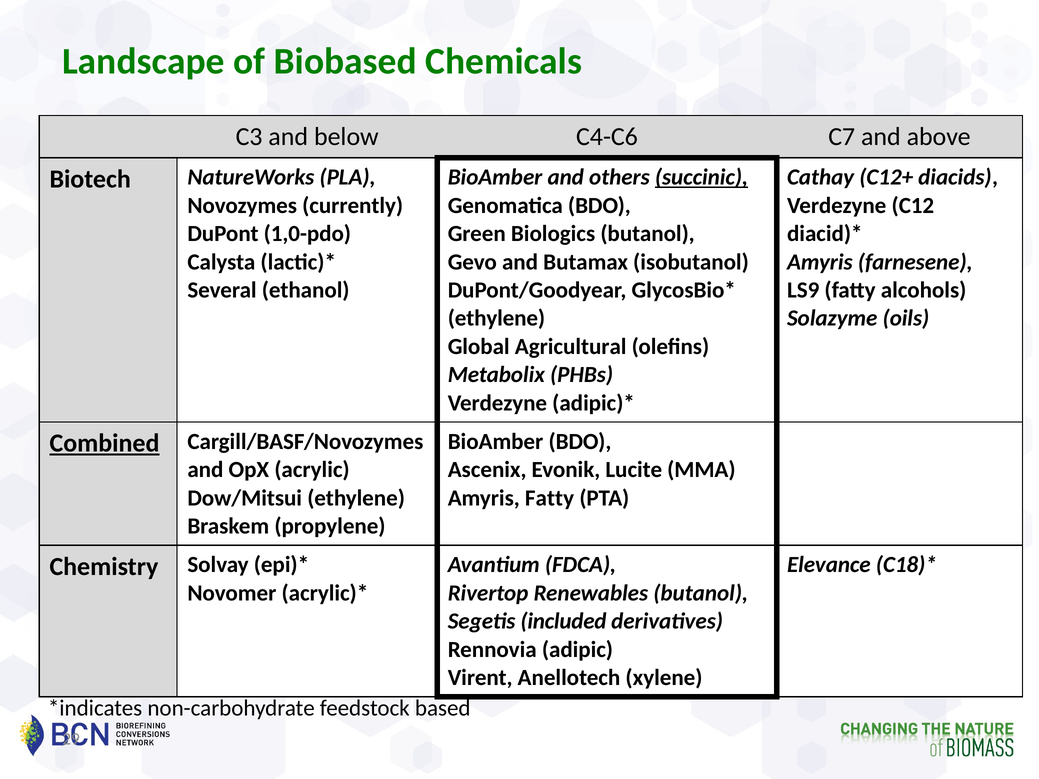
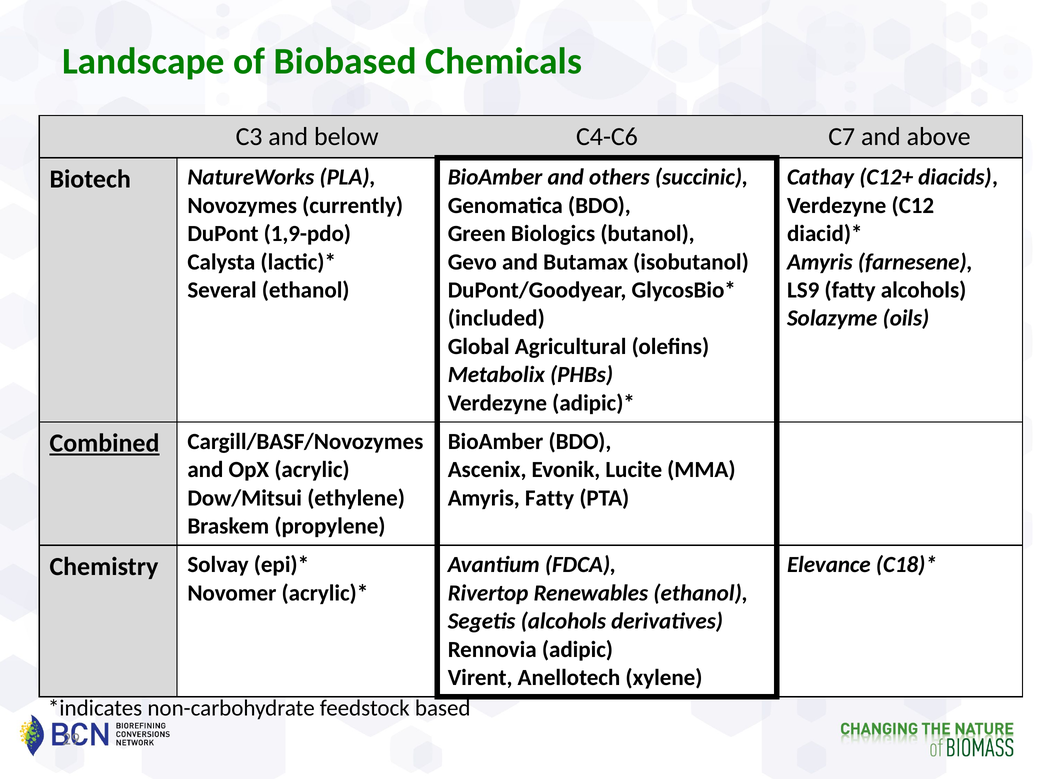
succinic underline: present -> none
1,0-pdo: 1,0-pdo -> 1,9-pdo
ethylene at (496, 318): ethylene -> included
Renewables butanol: butanol -> ethanol
Segetis included: included -> alcohols
